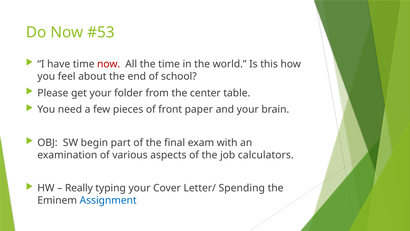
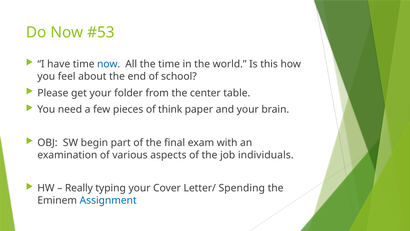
now at (109, 64) colour: red -> blue
front: front -> think
calculators: calculators -> individuals
